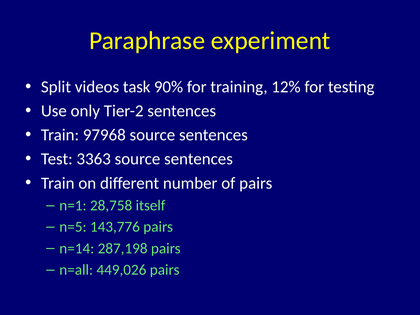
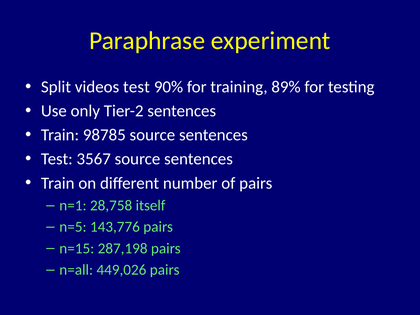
videos task: task -> test
12%: 12% -> 89%
97968: 97968 -> 98785
3363: 3363 -> 3567
n=14: n=14 -> n=15
